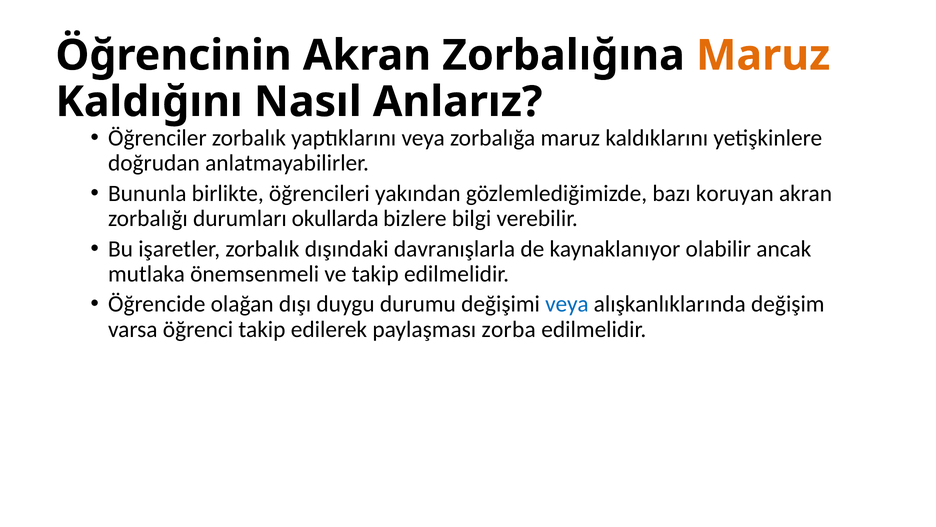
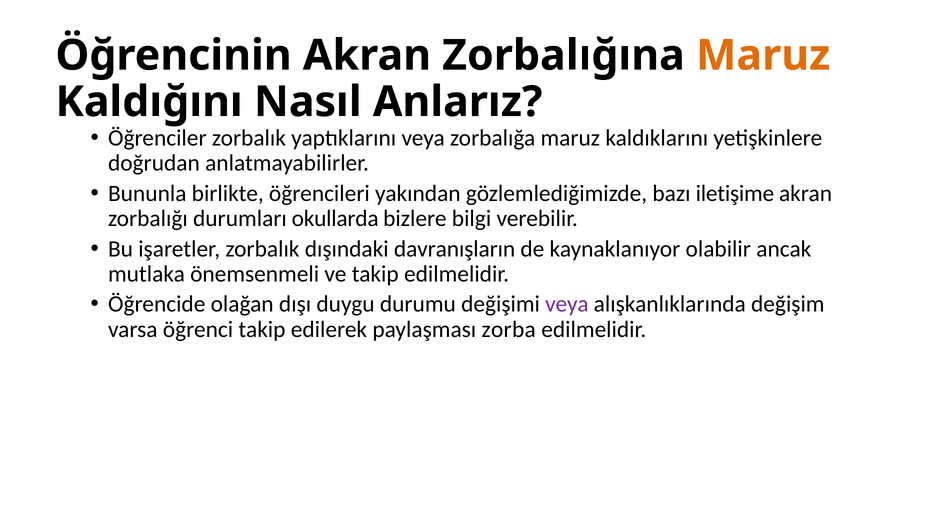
koruyan: koruyan -> iletişime
davranışlarla: davranışlarla -> davranışların
veya at (567, 304) colour: blue -> purple
